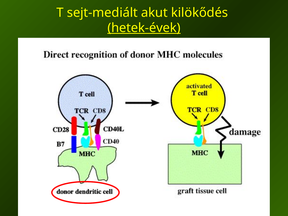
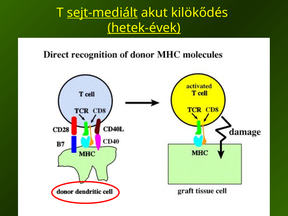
sejt-mediált underline: none -> present
